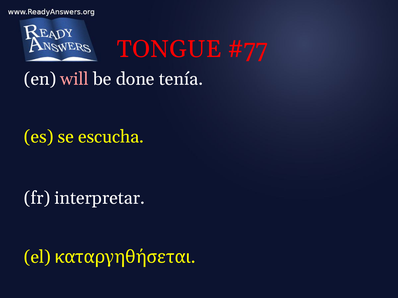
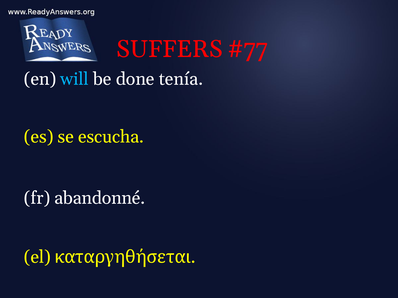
TONGUE: TONGUE -> SUFFERS
will colour: pink -> light blue
interpretar: interpretar -> abandonné
